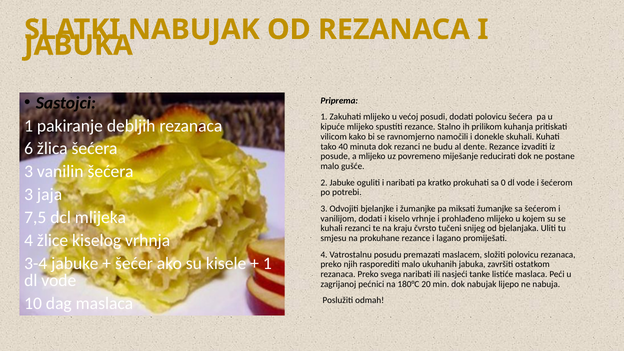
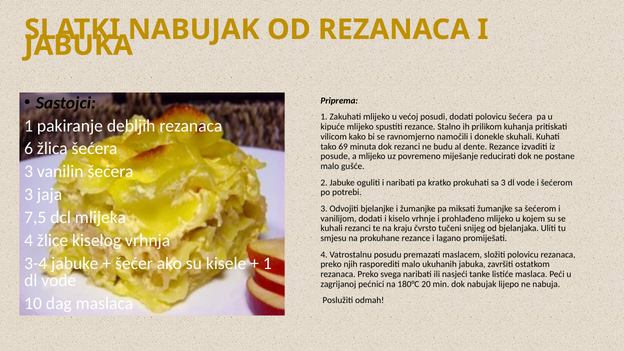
40: 40 -> 69
sa 0: 0 -> 3
